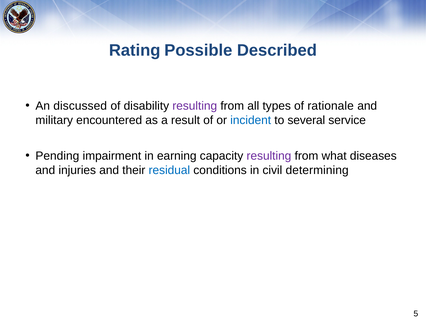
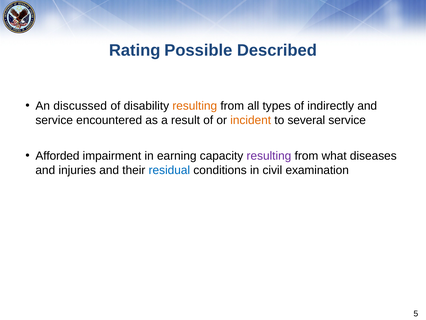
resulting at (195, 106) colour: purple -> orange
rationale: rationale -> indirectly
military at (54, 120): military -> service
incident colour: blue -> orange
Pending: Pending -> Afforded
determining: determining -> examination
